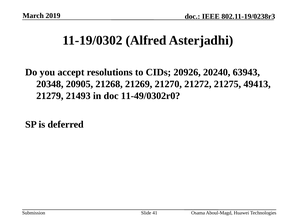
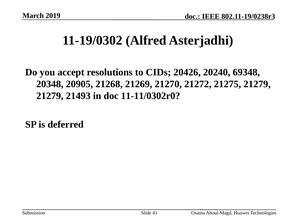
20926: 20926 -> 20426
63943: 63943 -> 69348
21275 49413: 49413 -> 21279
11-49/0302r0: 11-49/0302r0 -> 11-11/0302r0
